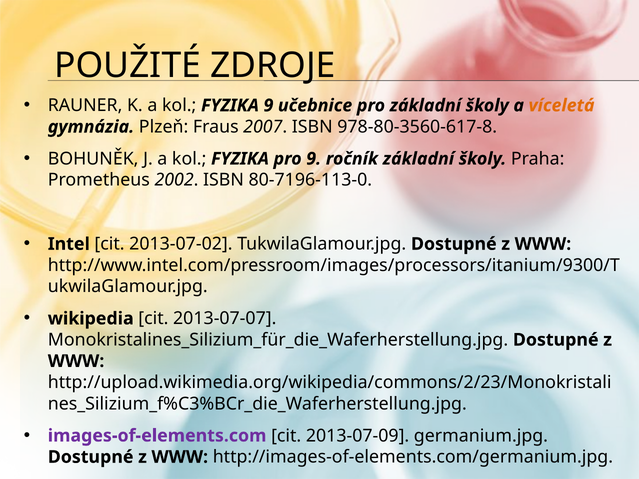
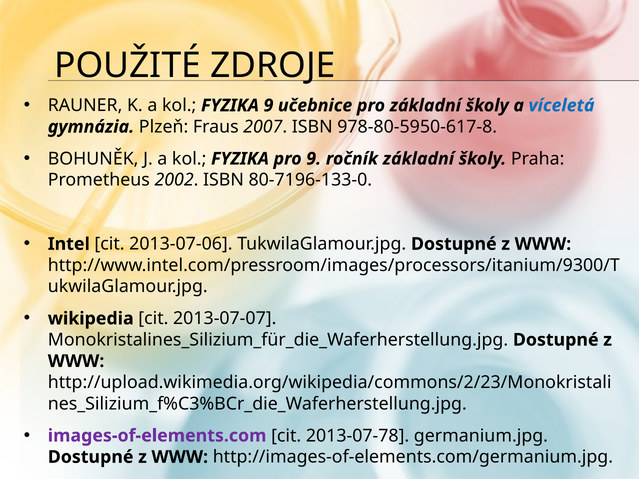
víceletá colour: orange -> blue
978-80-3560-617-8: 978-80-3560-617-8 -> 978-80-5950-617-8
80-7196-113-0: 80-7196-113-0 -> 80-7196-133-0
2013-07-02: 2013-07-02 -> 2013-07-06
2013-07-09: 2013-07-09 -> 2013-07-78
